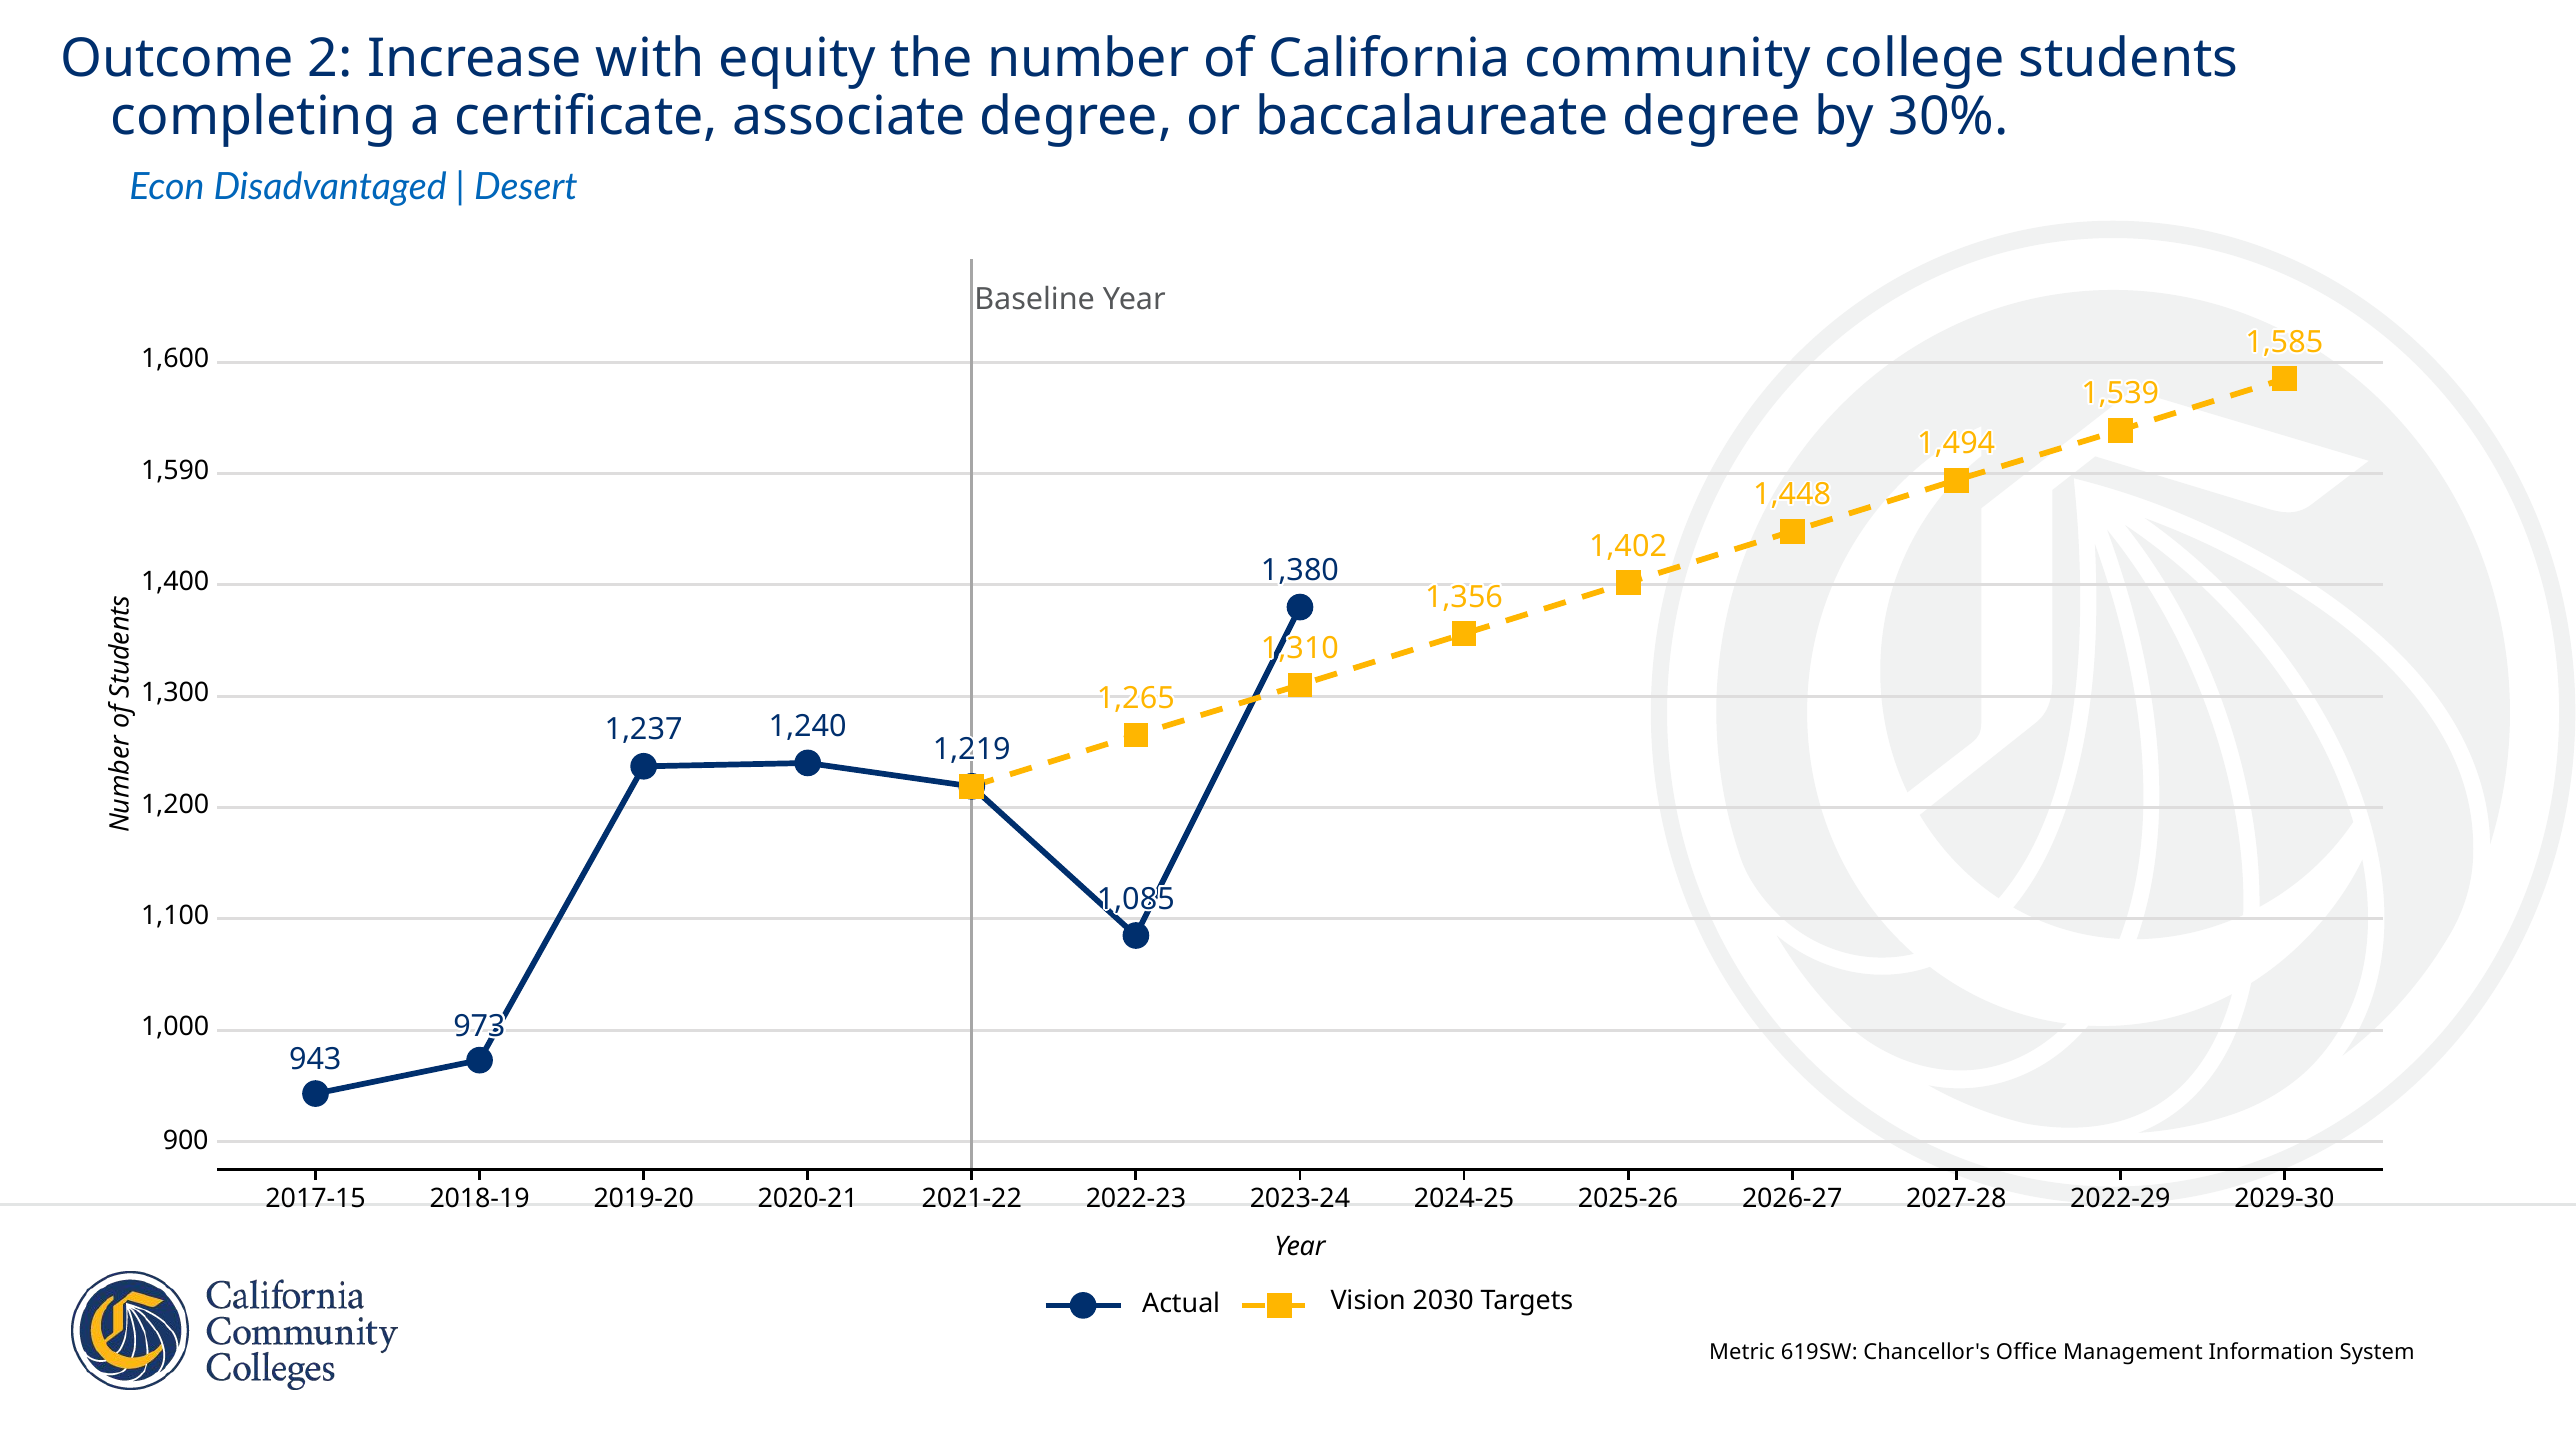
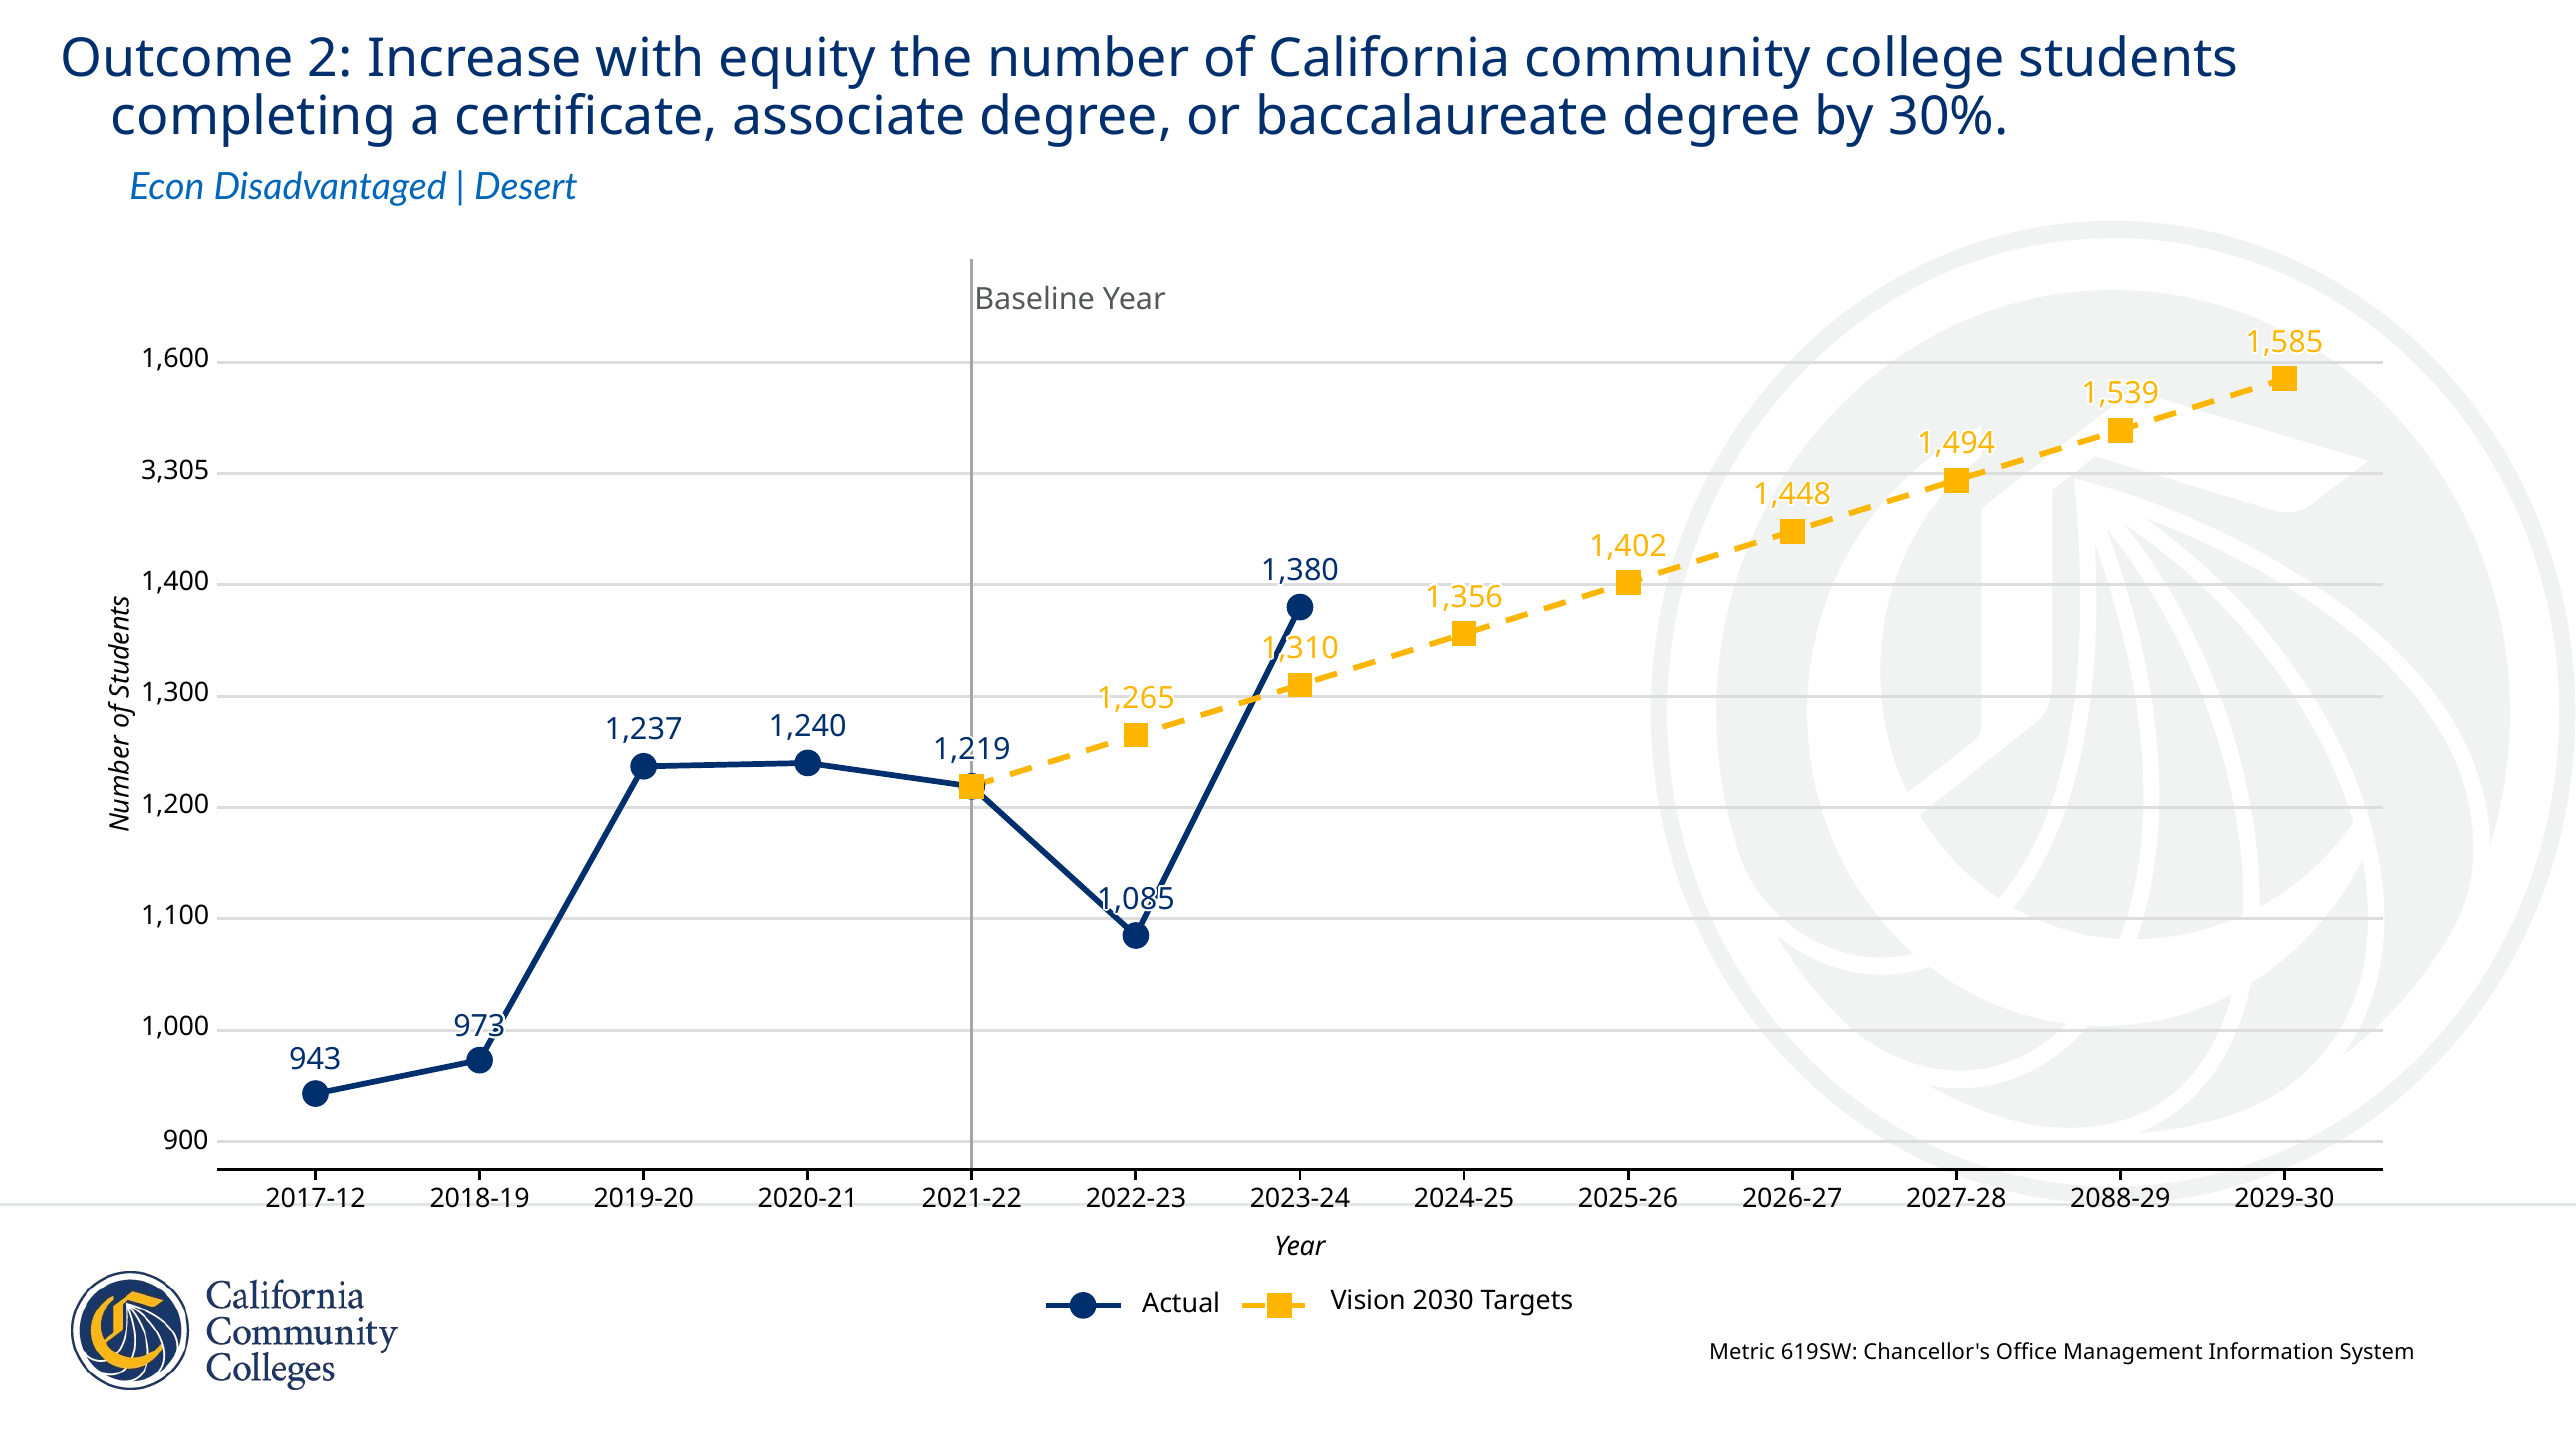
1,590: 1,590 -> 3,305
2017-15: 2017-15 -> 2017-12
2022-29: 2022-29 -> 2088-29
